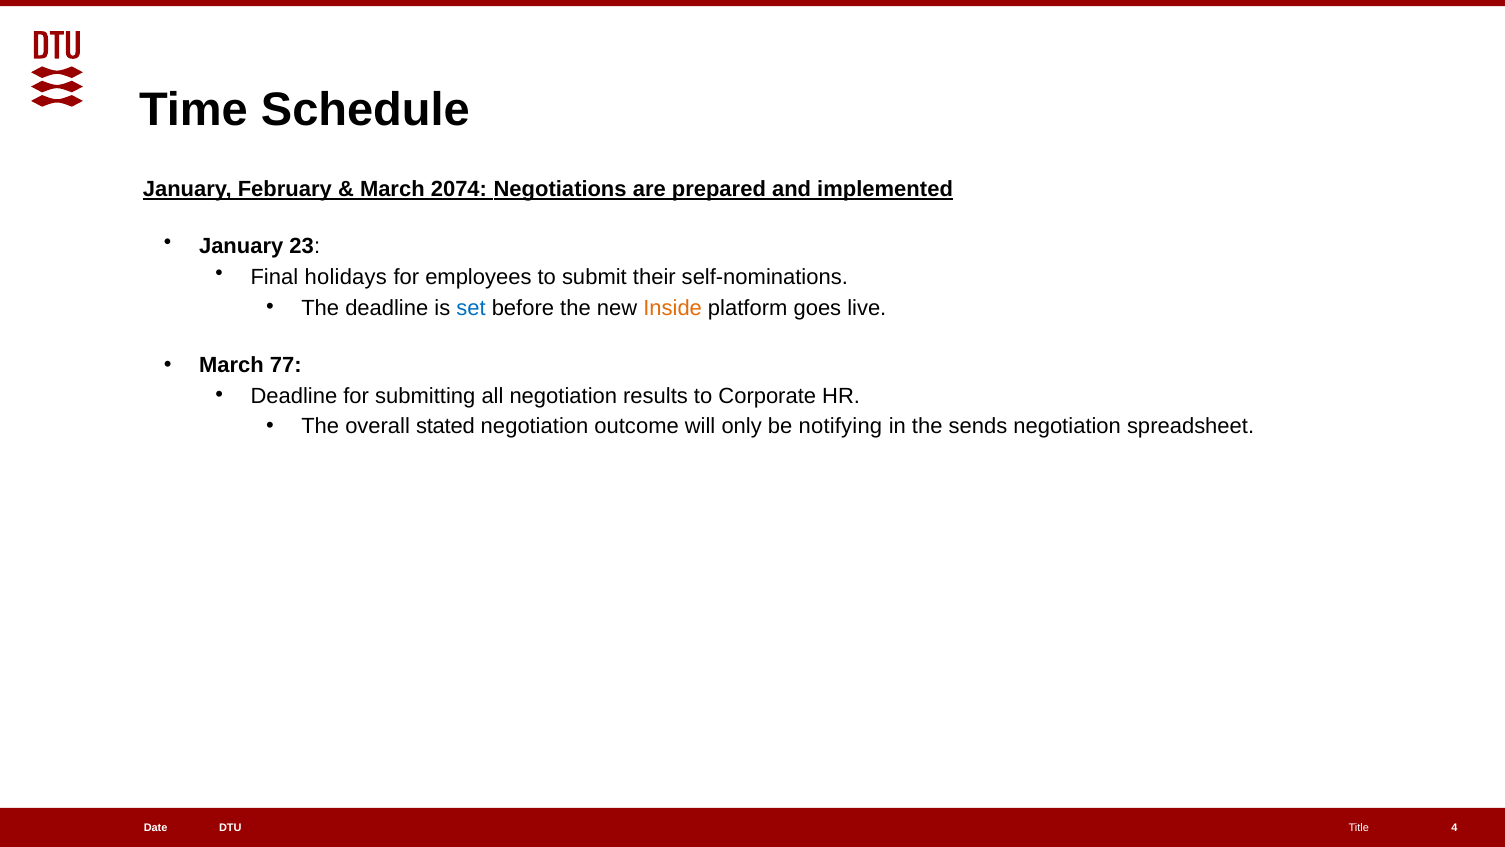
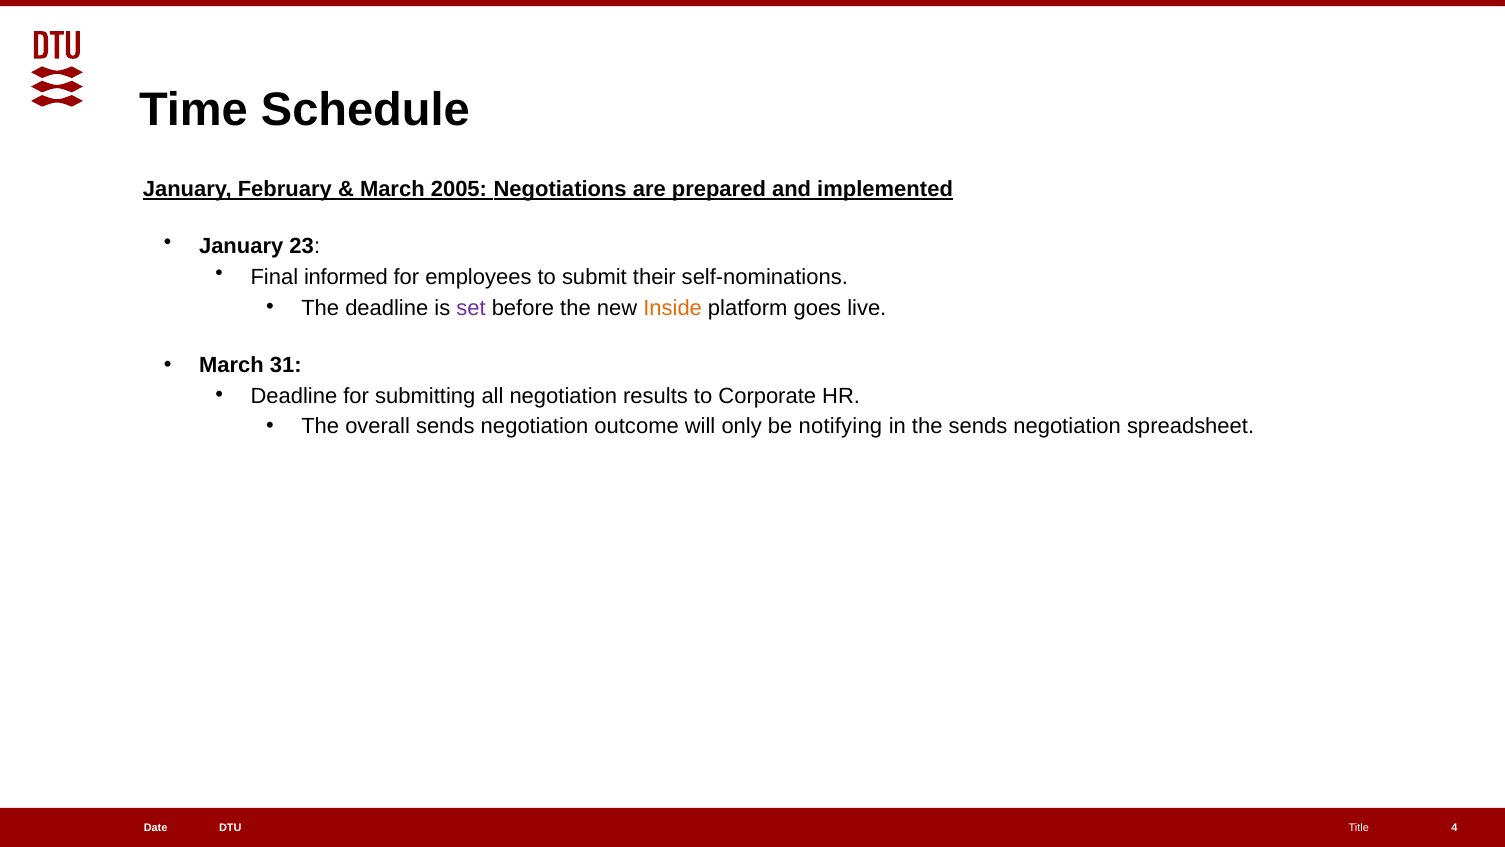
2074: 2074 -> 2005
holidays: holidays -> informed
set colour: blue -> purple
77: 77 -> 31
overall stated: stated -> sends
